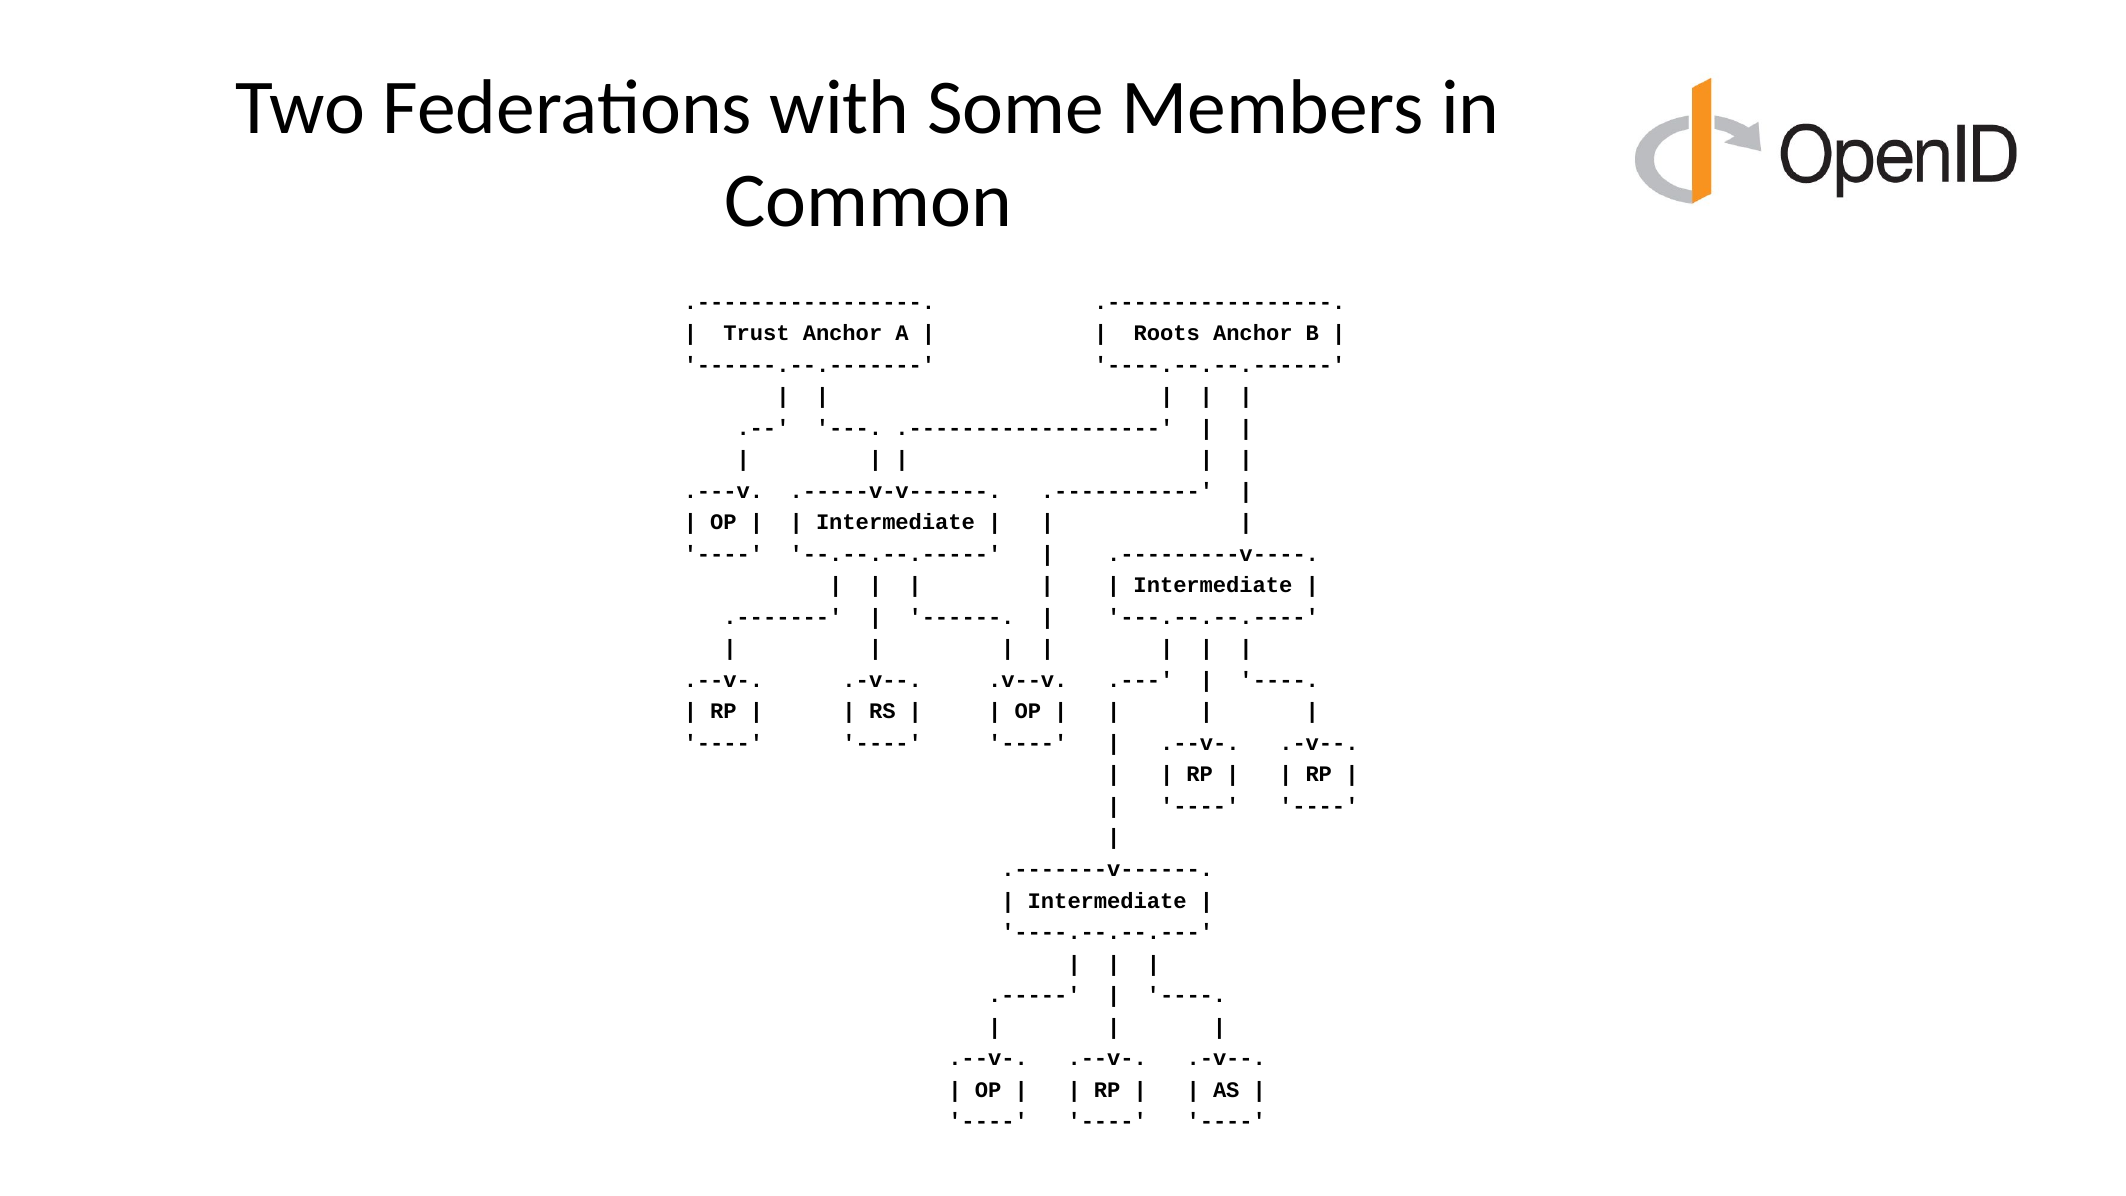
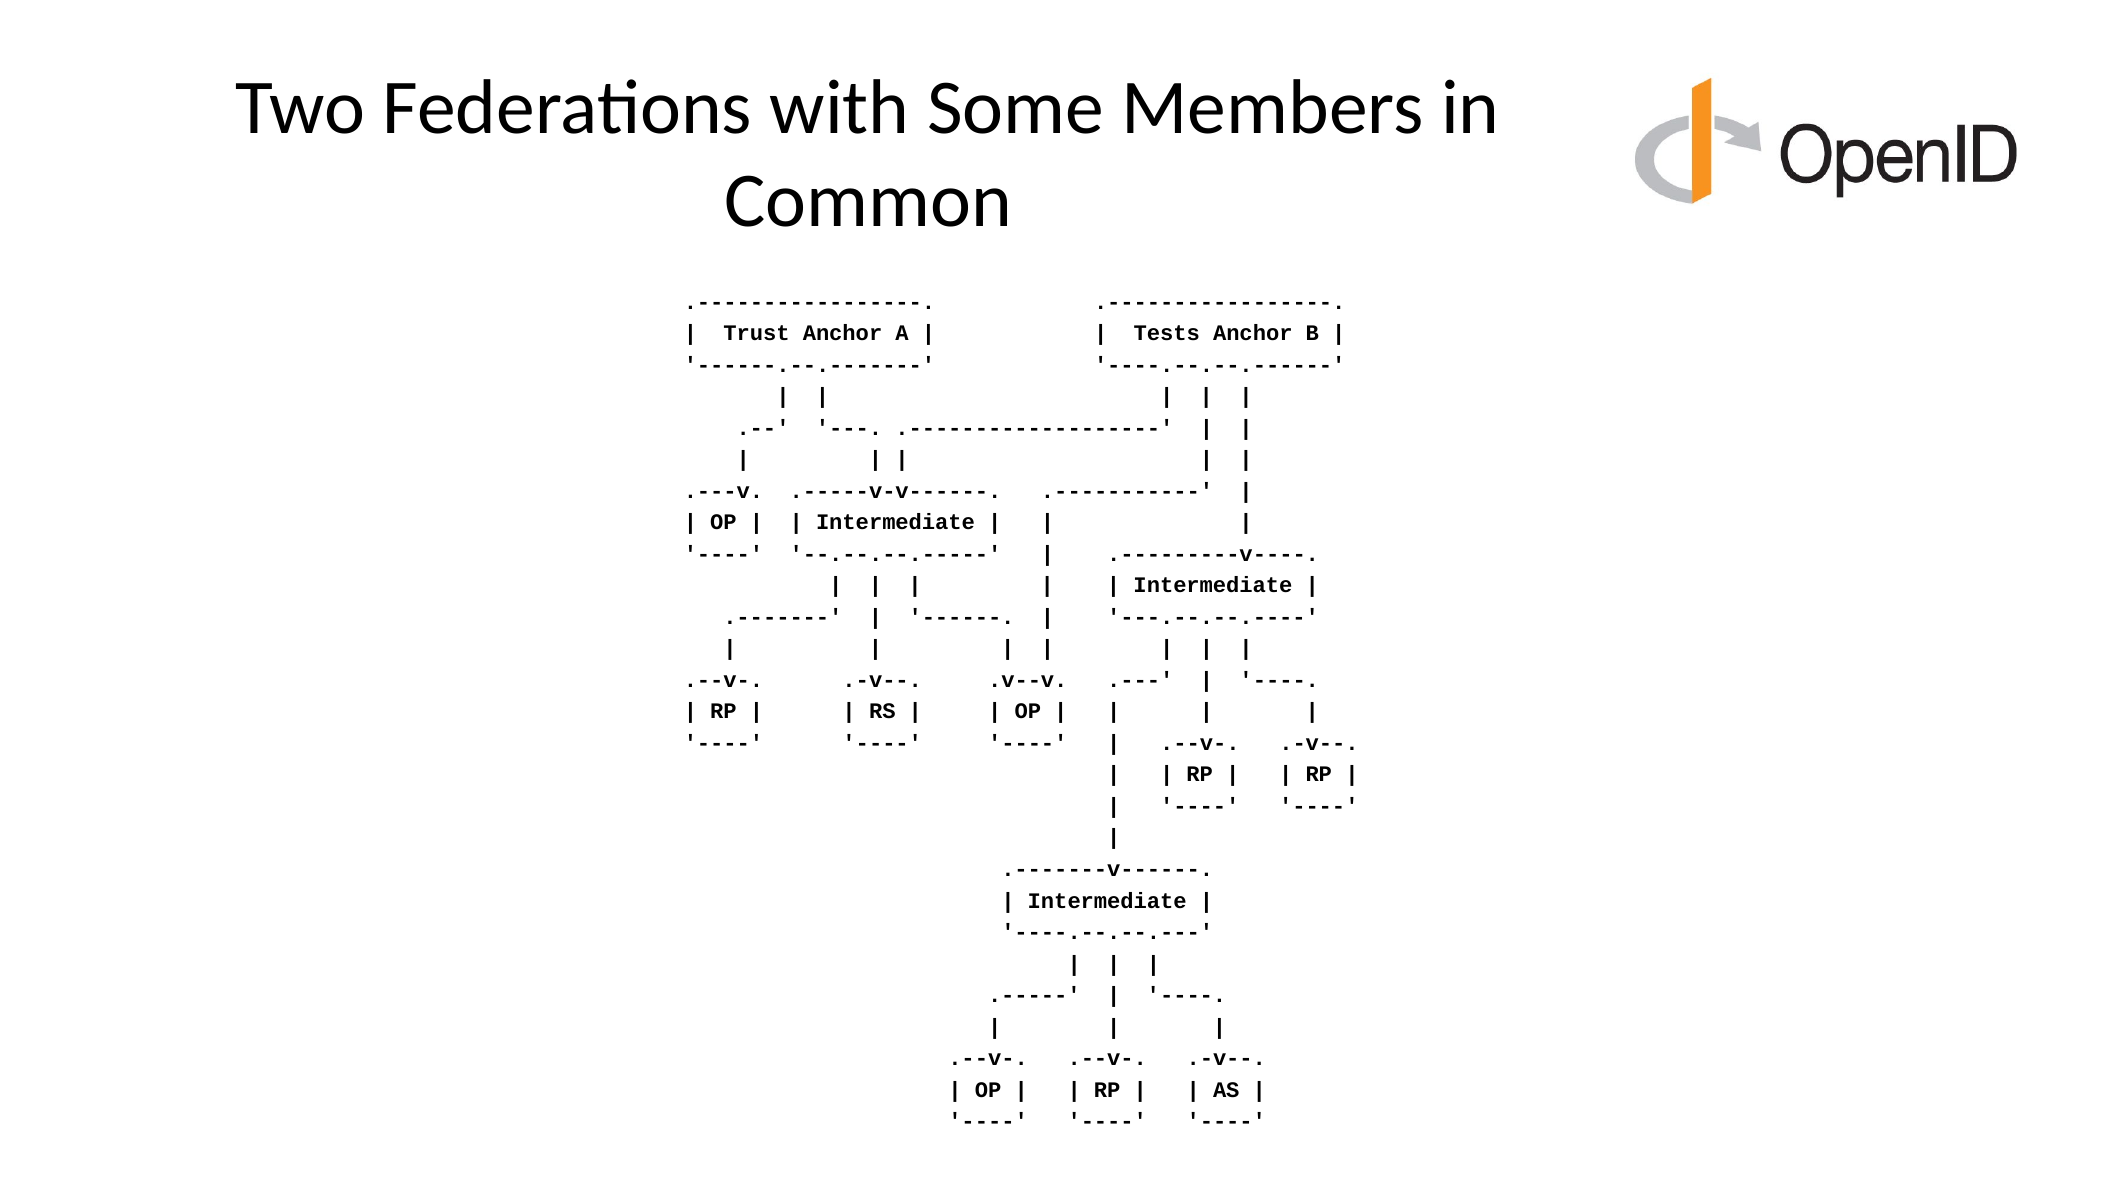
Roots: Roots -> Tests
